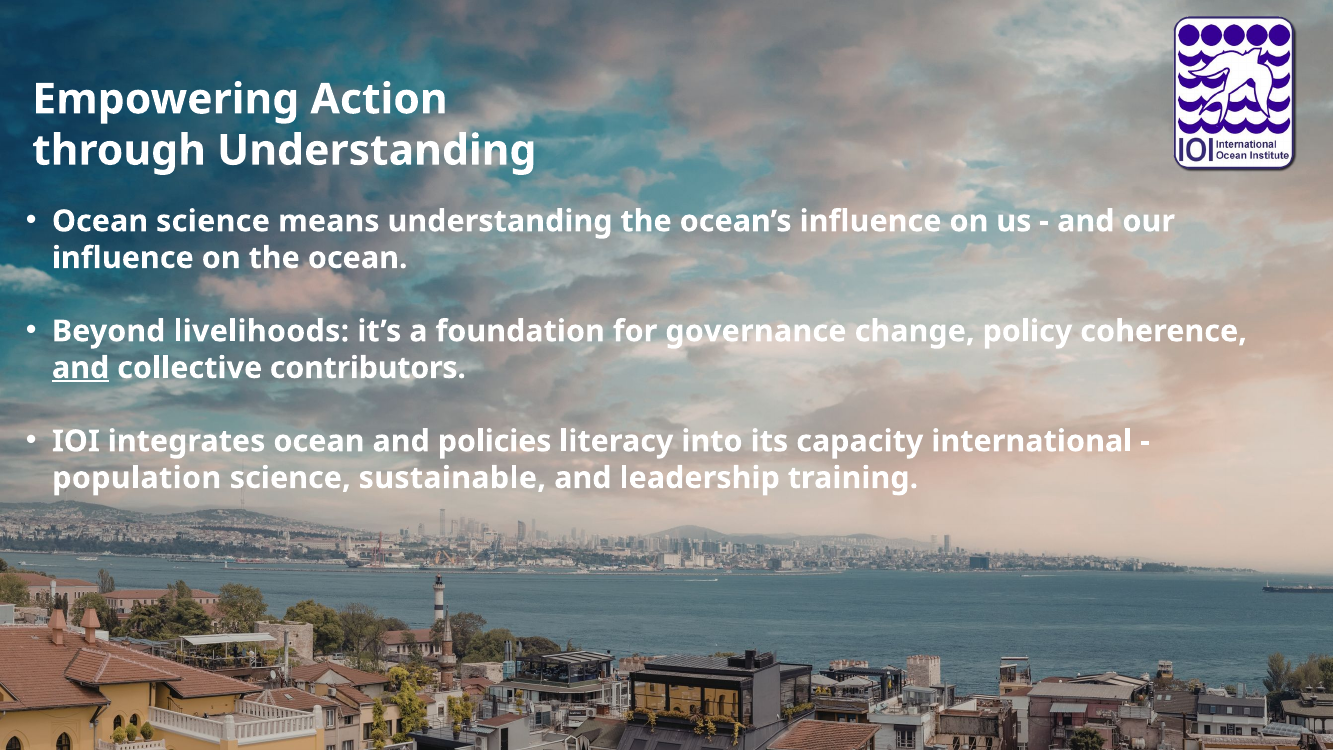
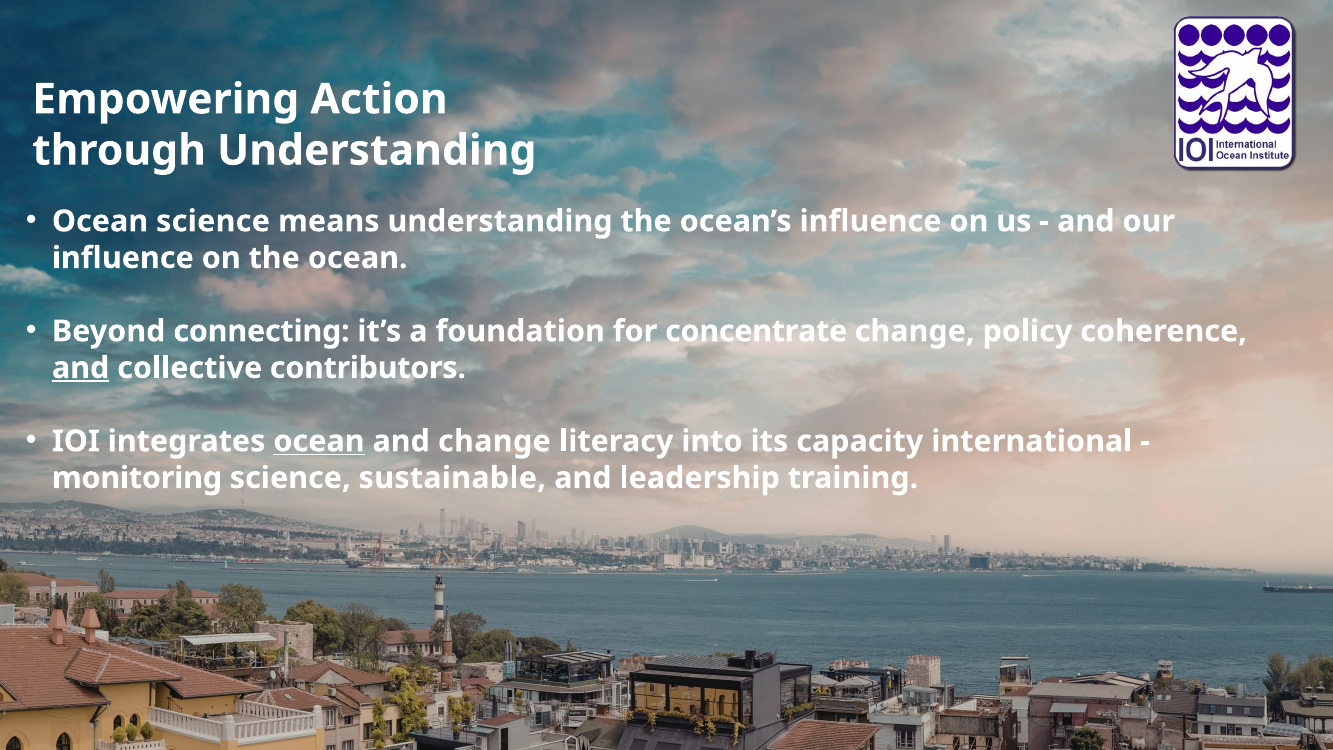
livelihoods: livelihoods -> connecting
governance: governance -> concentrate
ocean at (319, 441) underline: none -> present
and policies: policies -> change
population: population -> monitoring
